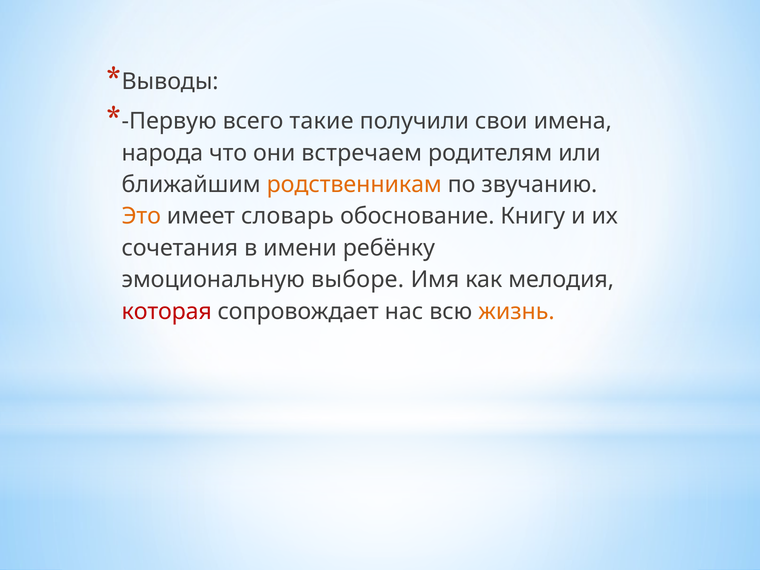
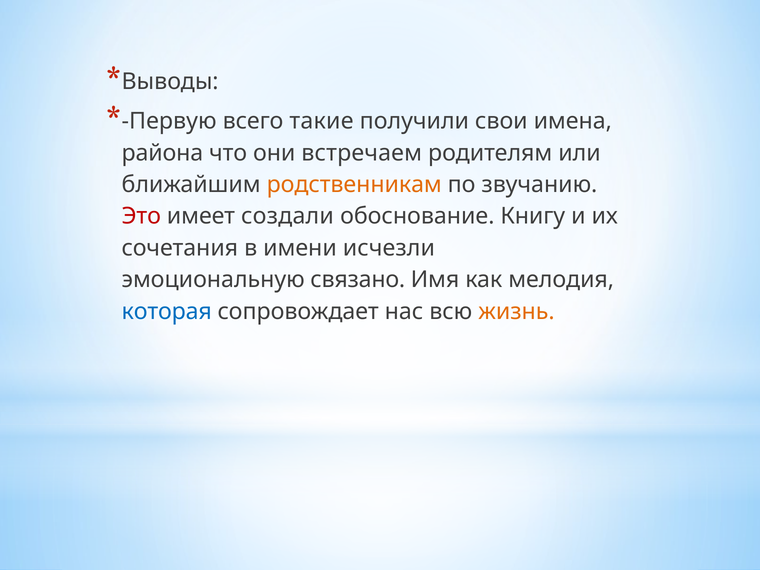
народа: народа -> района
Это colour: orange -> red
словарь: словарь -> создали
ребёнку: ребёнку -> исчезли
выборе: выборе -> связано
которая colour: red -> blue
